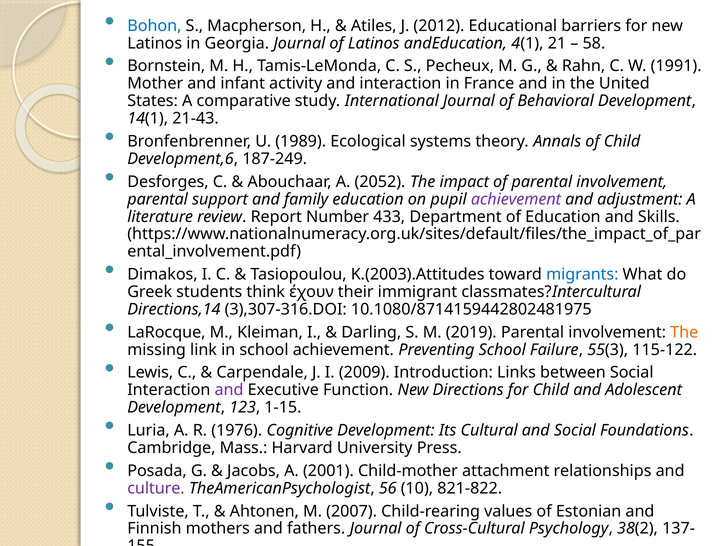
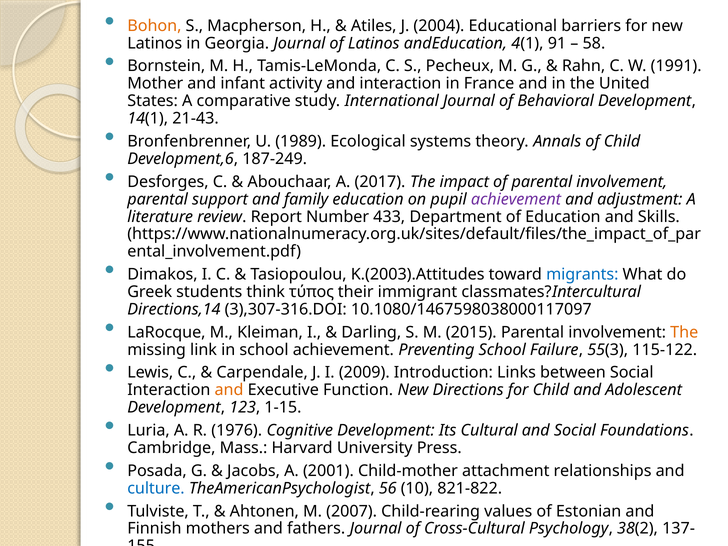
Bohon colour: blue -> orange
2012: 2012 -> 2004
21: 21 -> 91
2052: 2052 -> 2017
έχουν: έχουν -> τύπος
10.1080/8714159442802481975: 10.1080/8714159442802481975 -> 10.1080/1467598038000117097
2019: 2019 -> 2015
and at (229, 390) colour: purple -> orange
culture colour: purple -> blue
